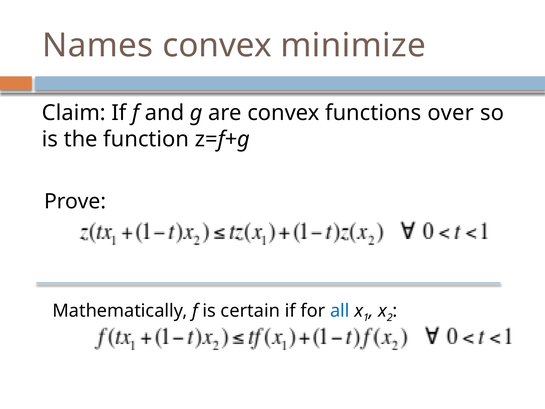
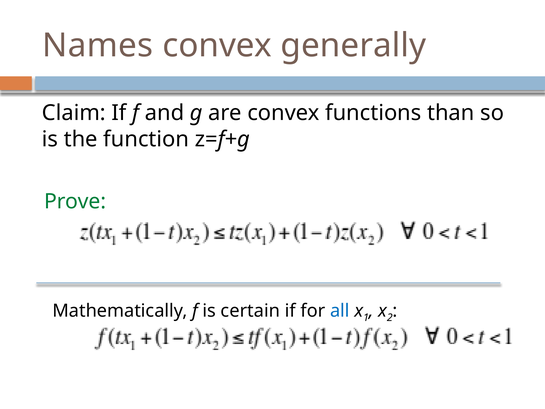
minimize: minimize -> generally
over: over -> than
Prove colour: black -> green
